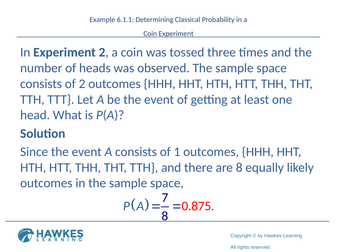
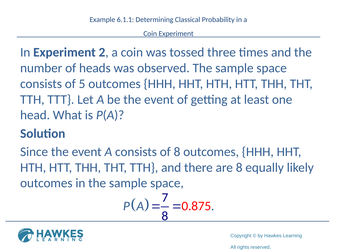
of 2: 2 -> 5
of 1: 1 -> 8
